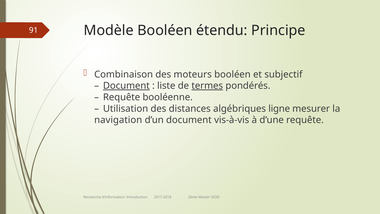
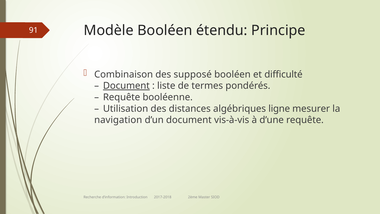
moteurs: moteurs -> supposé
subjectif: subjectif -> difficulté
termes underline: present -> none
